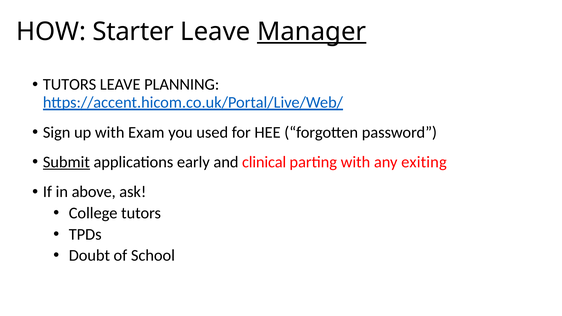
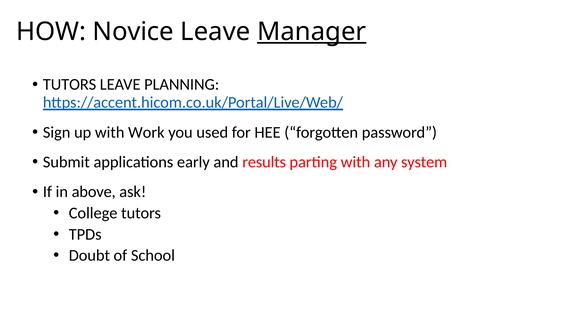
Starter: Starter -> Novice
Exam: Exam -> Work
Submit underline: present -> none
clinical: clinical -> results
exiting: exiting -> system
